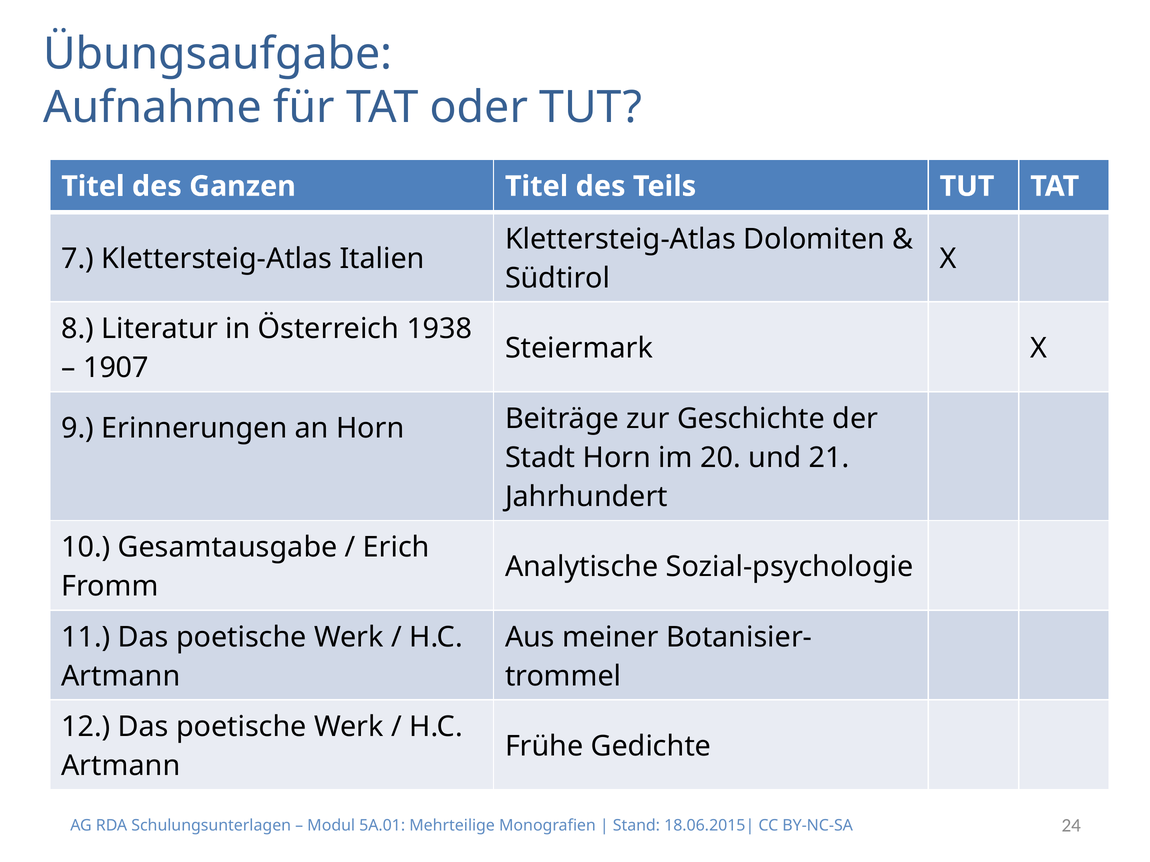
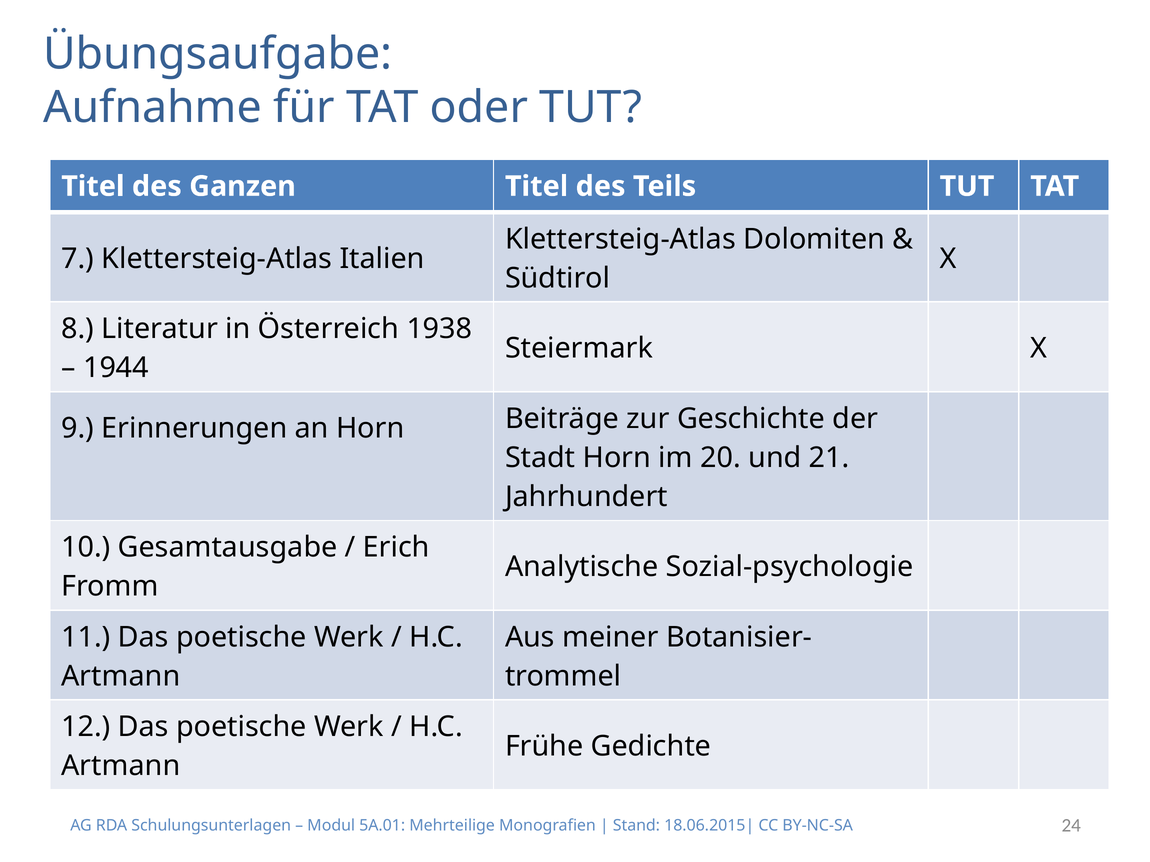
1907: 1907 -> 1944
